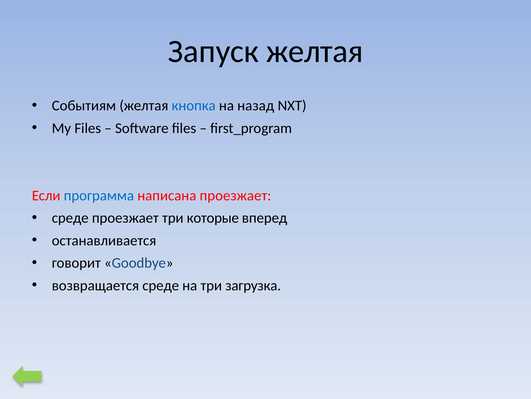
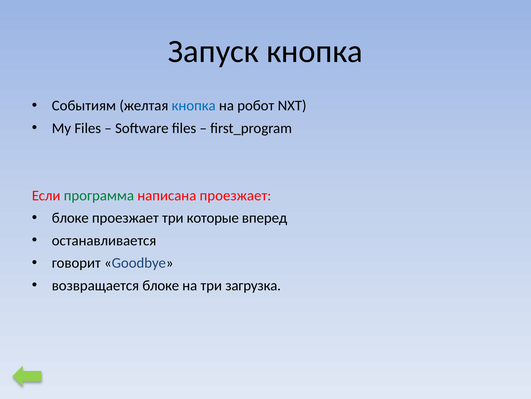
Запуск желтая: желтая -> кнопка
назад: назад -> робот
программа colour: blue -> green
среде at (70, 218): среде -> блоке
возвращается среде: среде -> блоке
